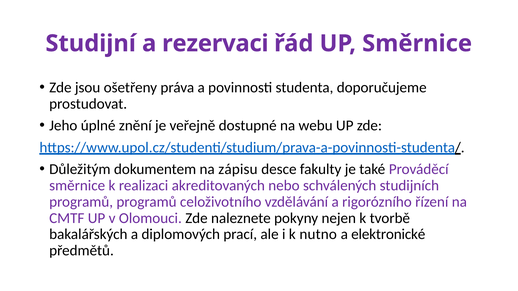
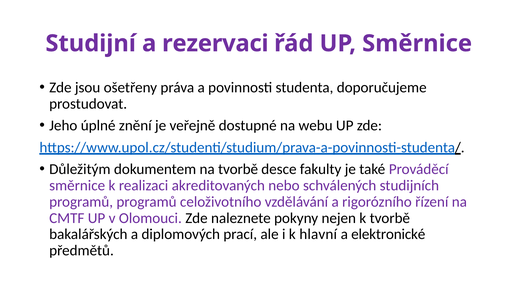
na zápisu: zápisu -> tvorbě
nutno: nutno -> hlavní
